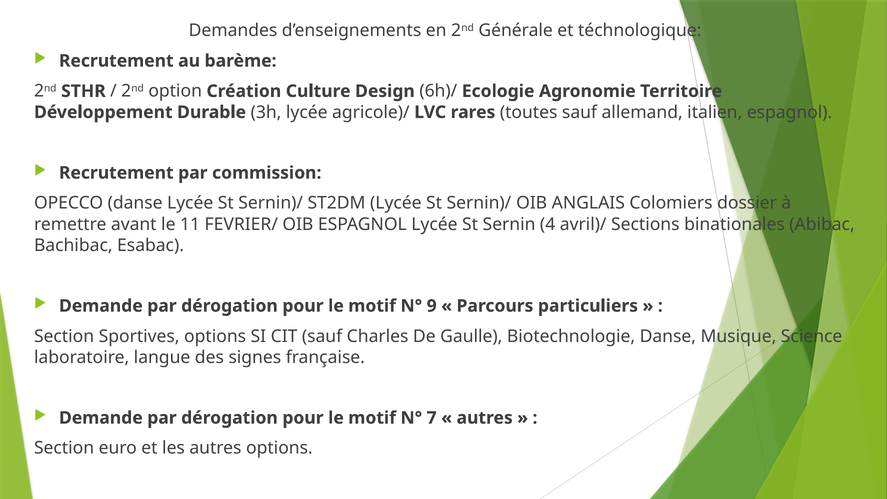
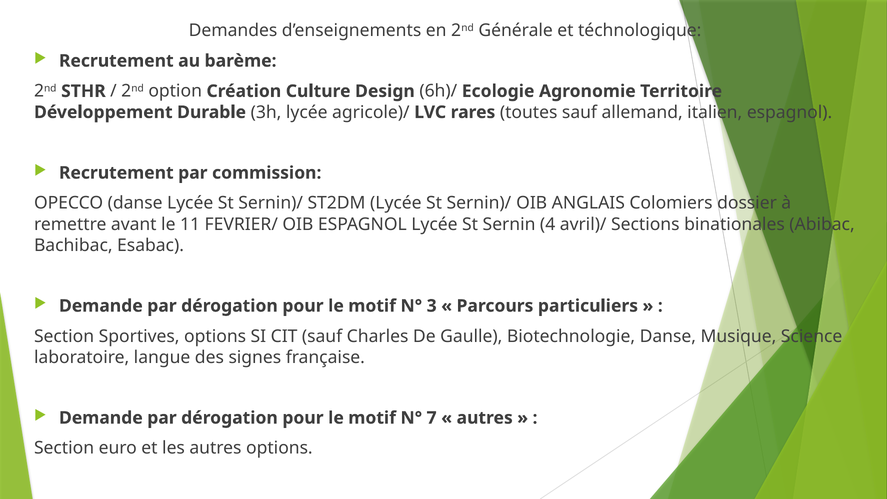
9: 9 -> 3
